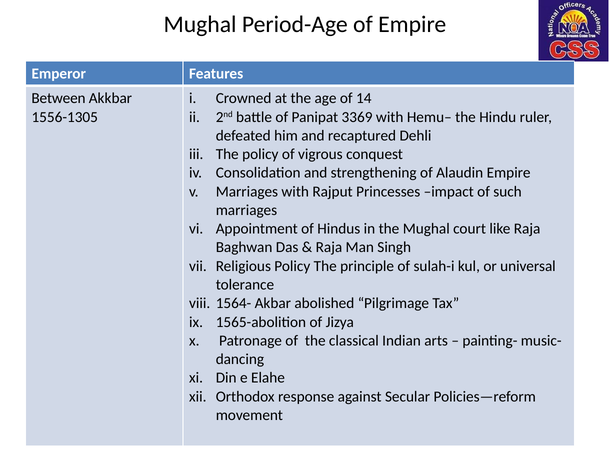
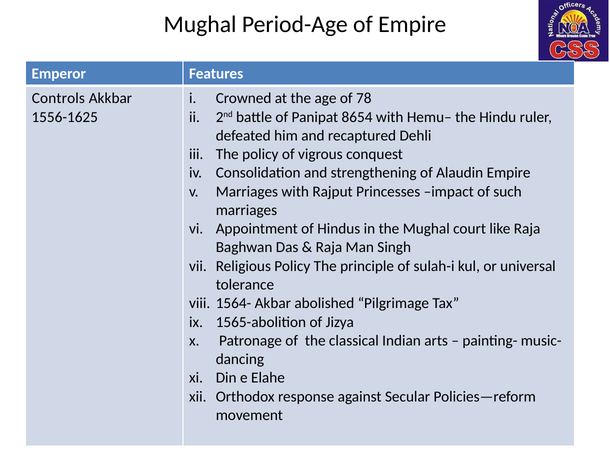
Between: Between -> Controls
14: 14 -> 78
1556-1305: 1556-1305 -> 1556-1625
3369: 3369 -> 8654
